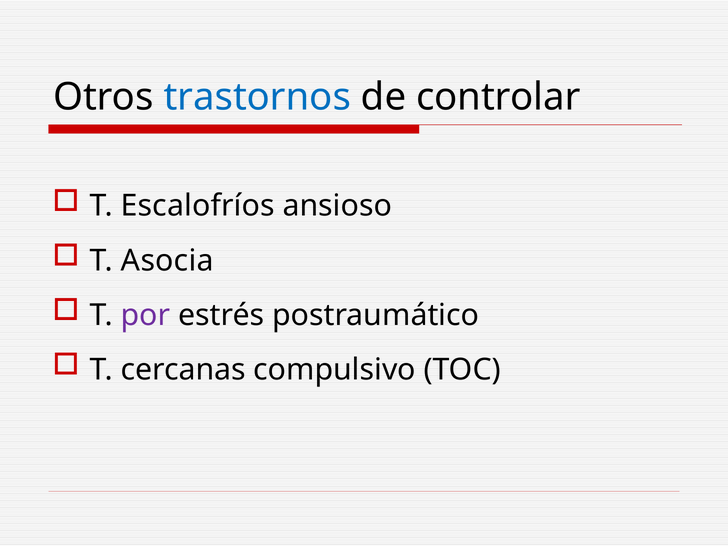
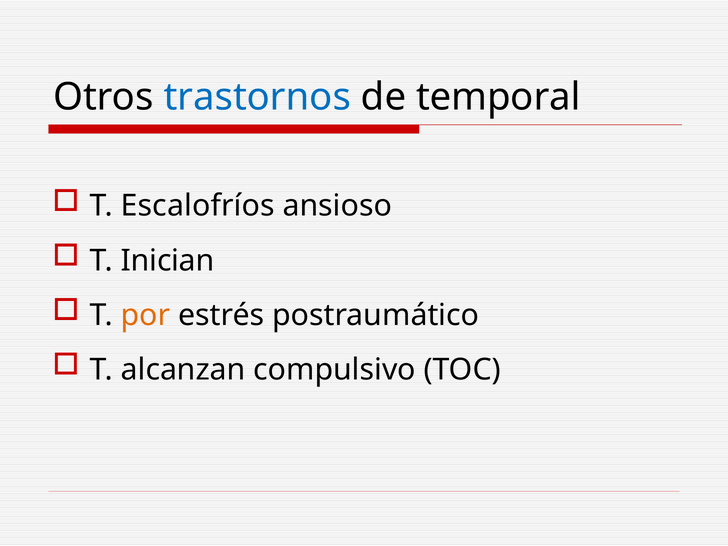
controlar: controlar -> temporal
Asocia: Asocia -> Inician
por colour: purple -> orange
cercanas: cercanas -> alcanzan
